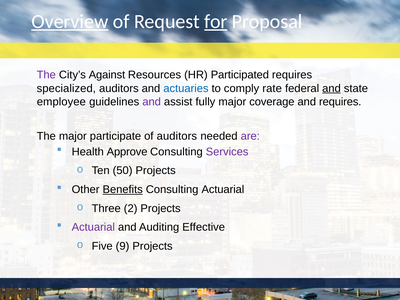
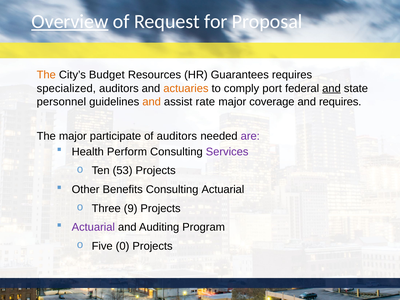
for underline: present -> none
The at (46, 75) colour: purple -> orange
Against: Against -> Budget
Participated: Participated -> Guarantees
actuaries colour: blue -> orange
rate: rate -> port
employee: employee -> personnel
and at (152, 102) colour: purple -> orange
fully: fully -> rate
Approve: Approve -> Perform
50: 50 -> 53
Benefits underline: present -> none
2: 2 -> 9
Effective: Effective -> Program
9: 9 -> 0
